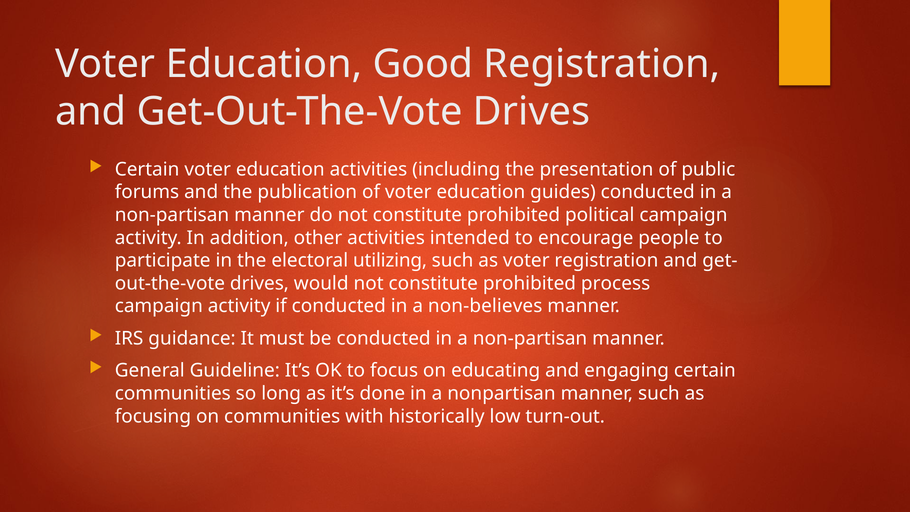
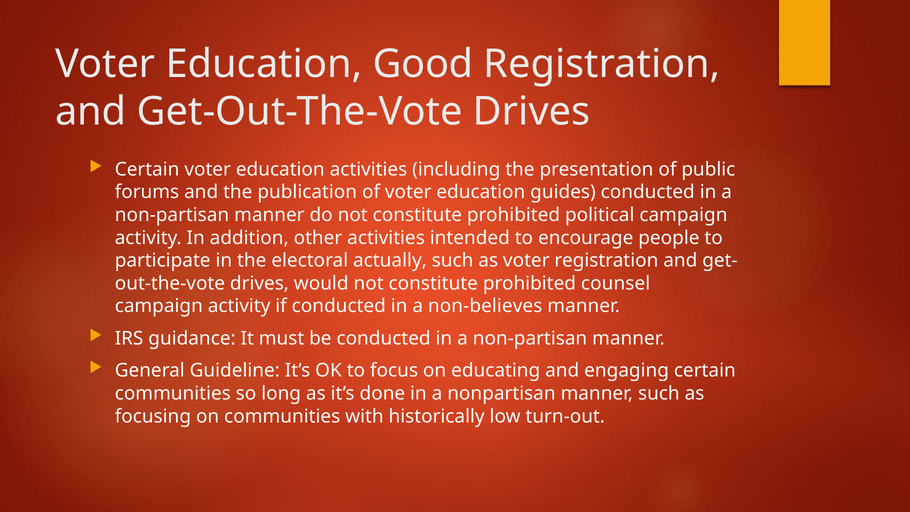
utilizing: utilizing -> actually
process: process -> counsel
